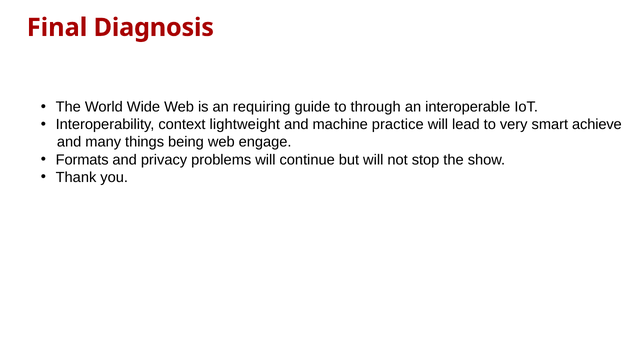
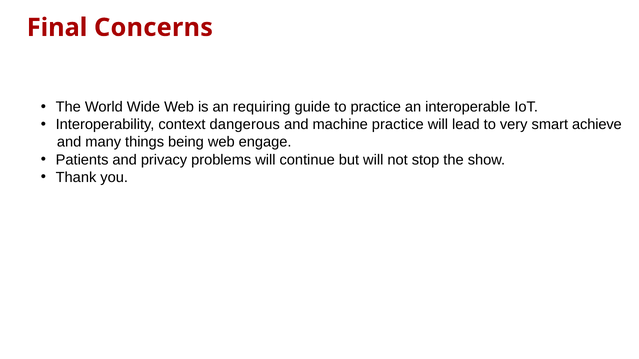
Diagnosis: Diagnosis -> Concerns
to through: through -> practice
lightweight: lightweight -> dangerous
Formats: Formats -> Patients
